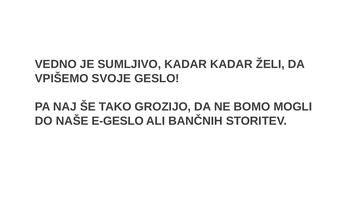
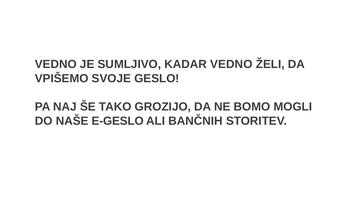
KADAR KADAR: KADAR -> VEDNO
